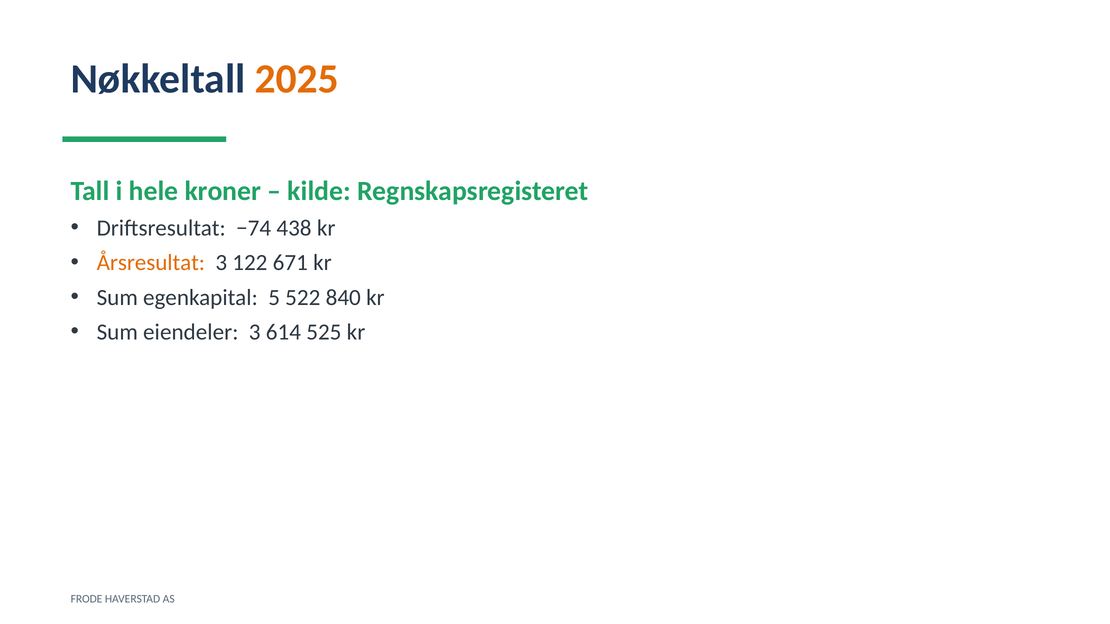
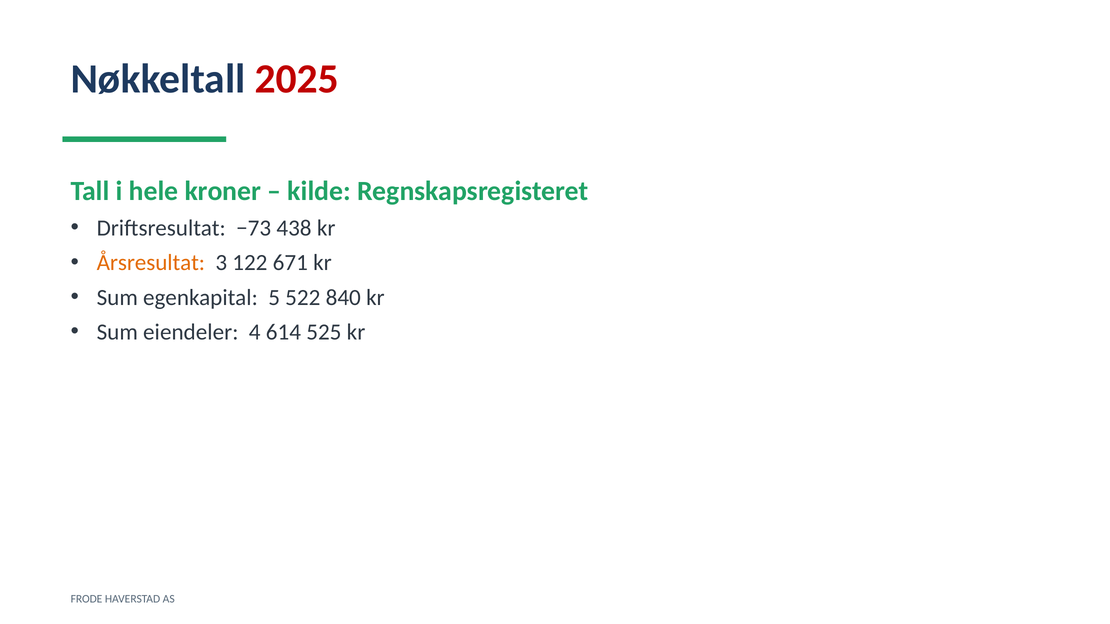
2025 colour: orange -> red
−74: −74 -> −73
eiendeler 3: 3 -> 4
